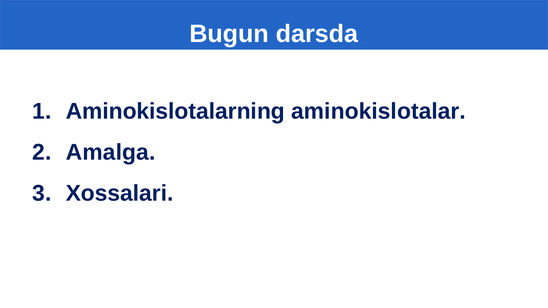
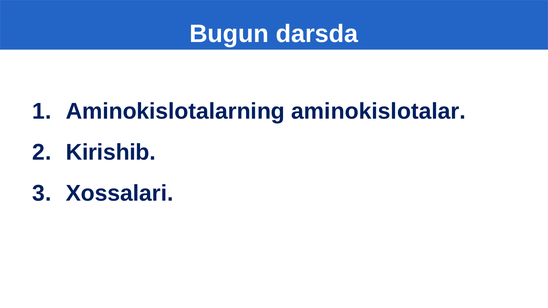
Amalga: Amalga -> Kirishib
